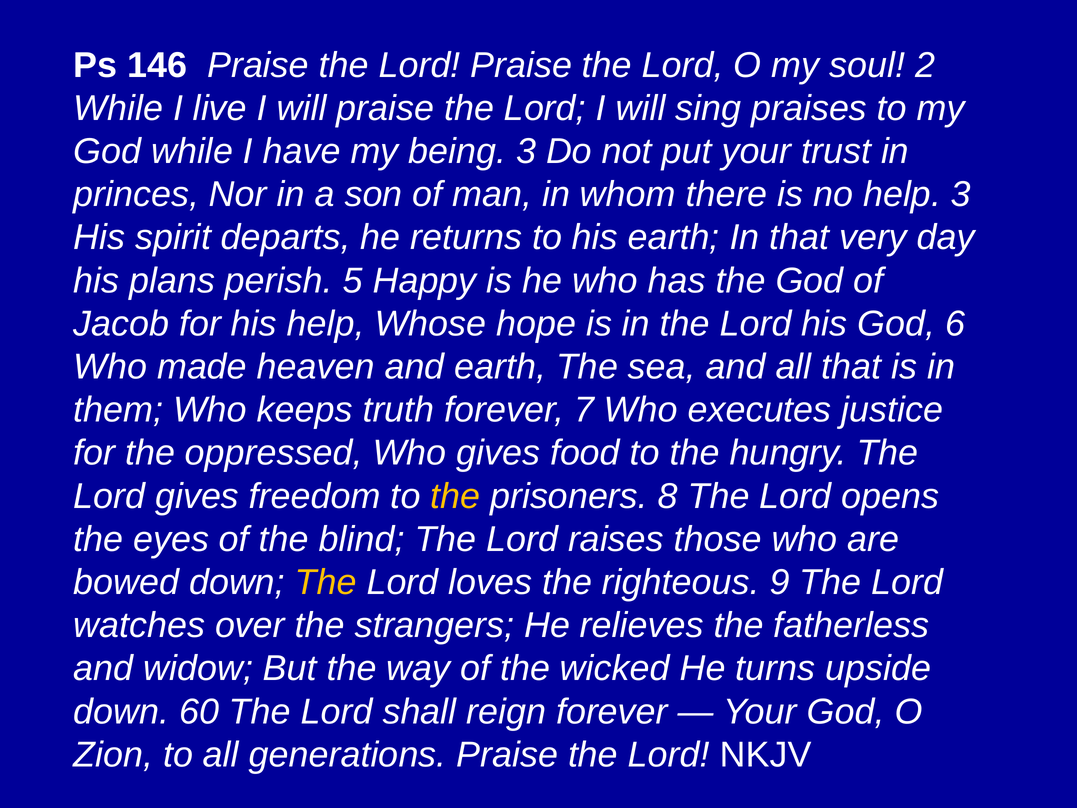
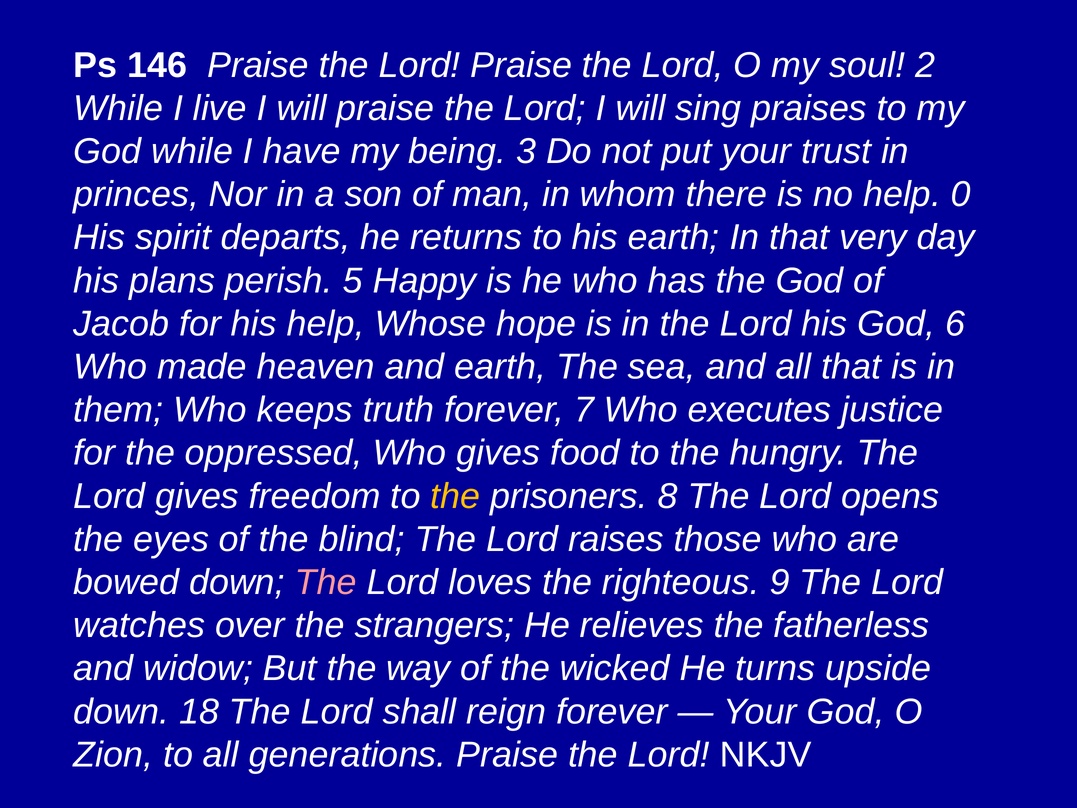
help 3: 3 -> 0
The at (326, 582) colour: yellow -> pink
60: 60 -> 18
